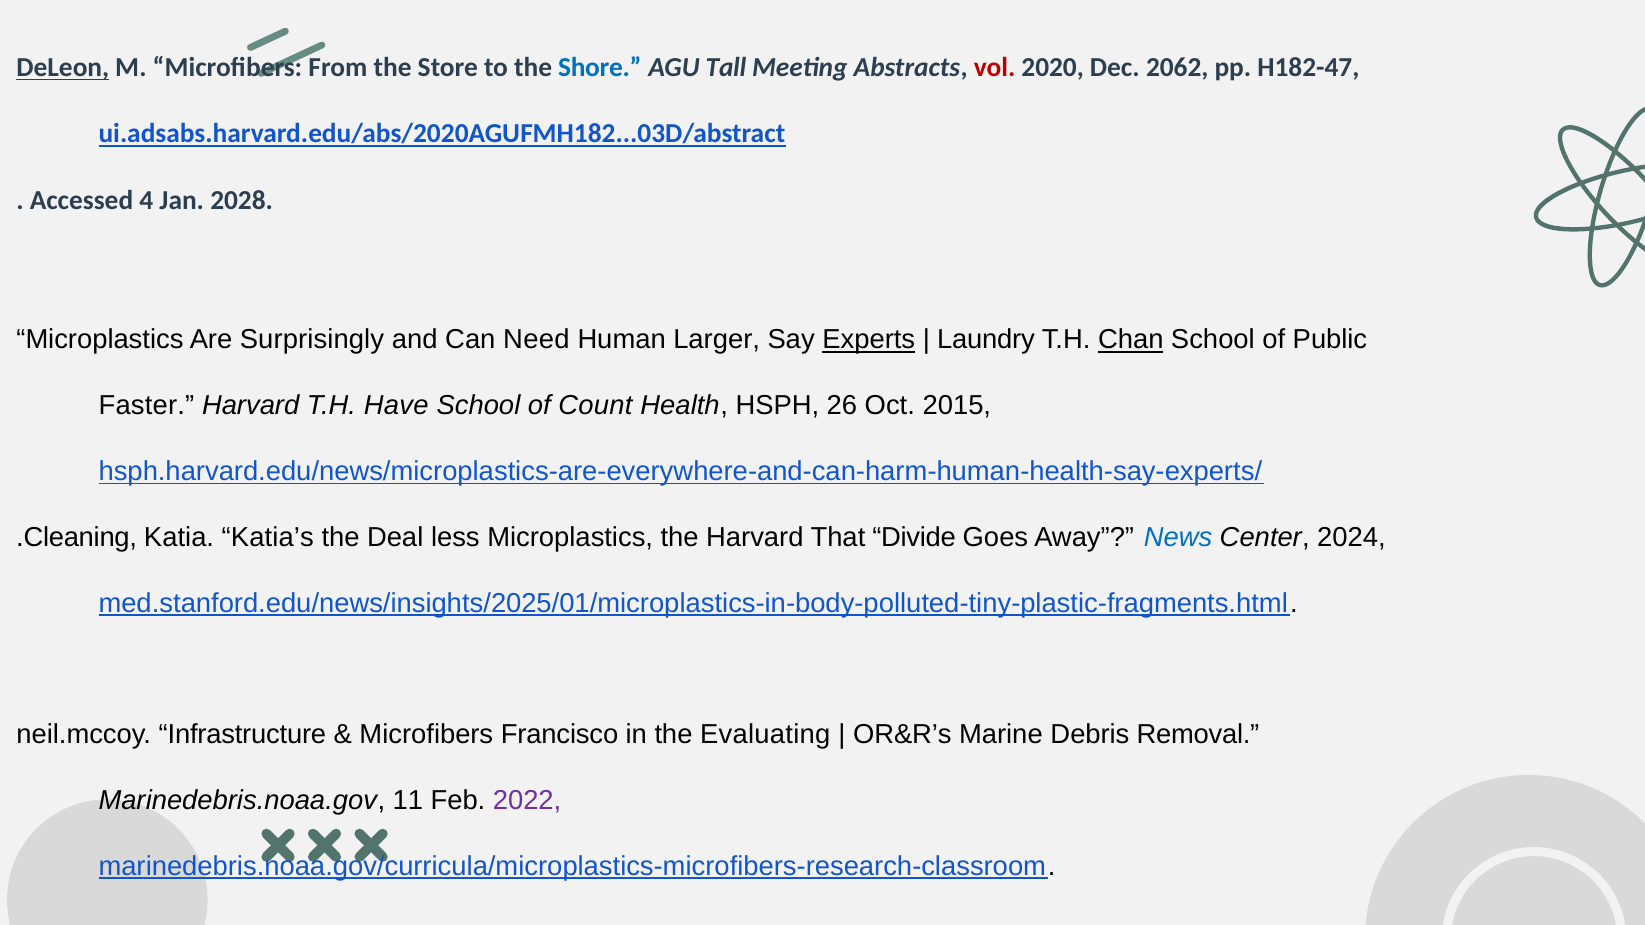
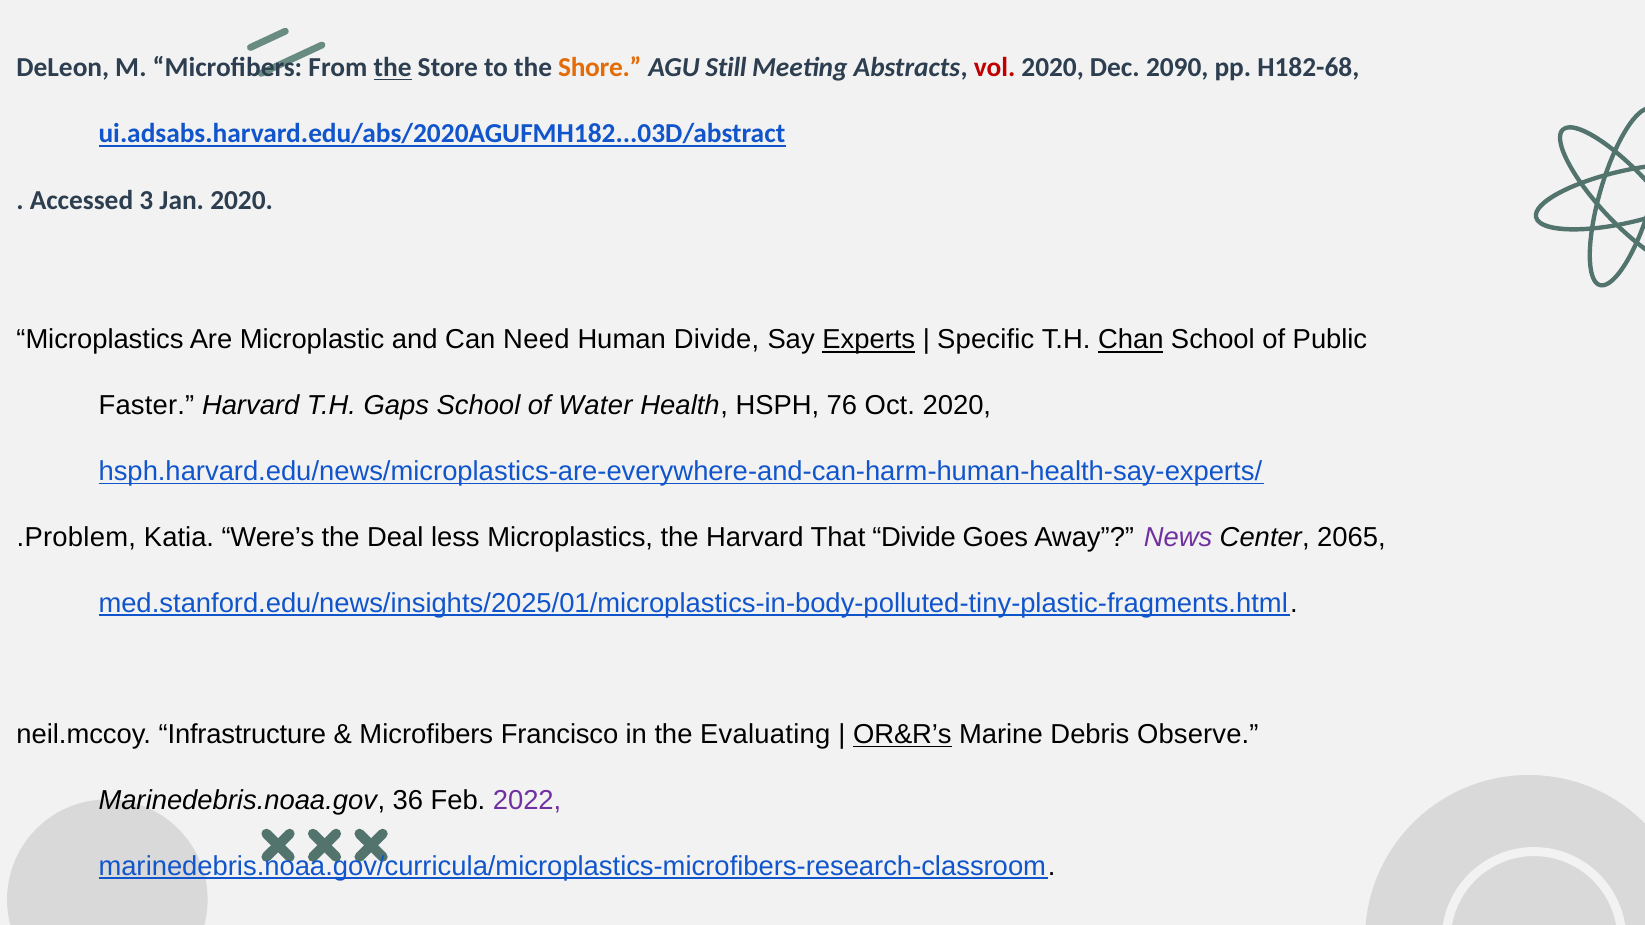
DeLeon underline: present -> none
the at (393, 68) underline: none -> present
Shore colour: blue -> orange
Tall: Tall -> Still
2062: 2062 -> 2090
H182-47: H182-47 -> H182-68
4: 4 -> 3
Jan 2028: 2028 -> 2020
Surprisingly: Surprisingly -> Microplastic
Human Larger: Larger -> Divide
Laundry: Laundry -> Specific
Have: Have -> Gaps
Count: Count -> Water
26: 26 -> 76
Oct 2015: 2015 -> 2020
.Cleaning: .Cleaning -> .Problem
Katia’s: Katia’s -> Were’s
News colour: blue -> purple
2024: 2024 -> 2065
OR&R’s underline: none -> present
Removal: Removal -> Observe
11: 11 -> 36
